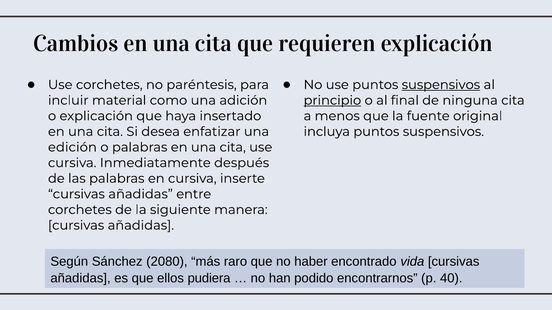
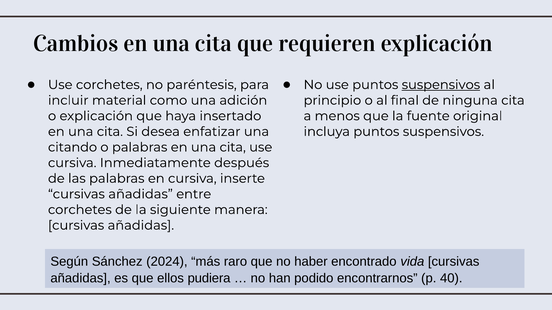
principio underline: present -> none
edición: edición -> citando
2080: 2080 -> 2024
